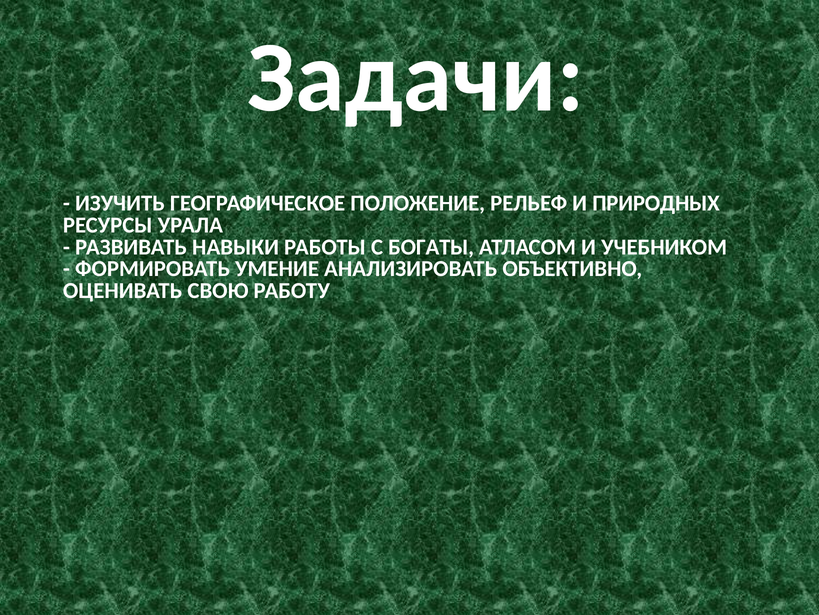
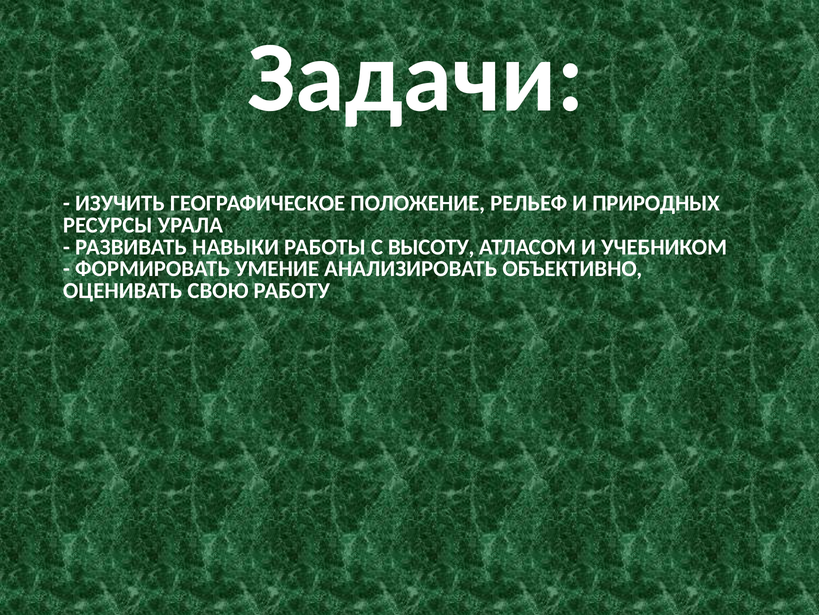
БОГАТЫ: БОГАТЫ -> ВЫСОТУ
